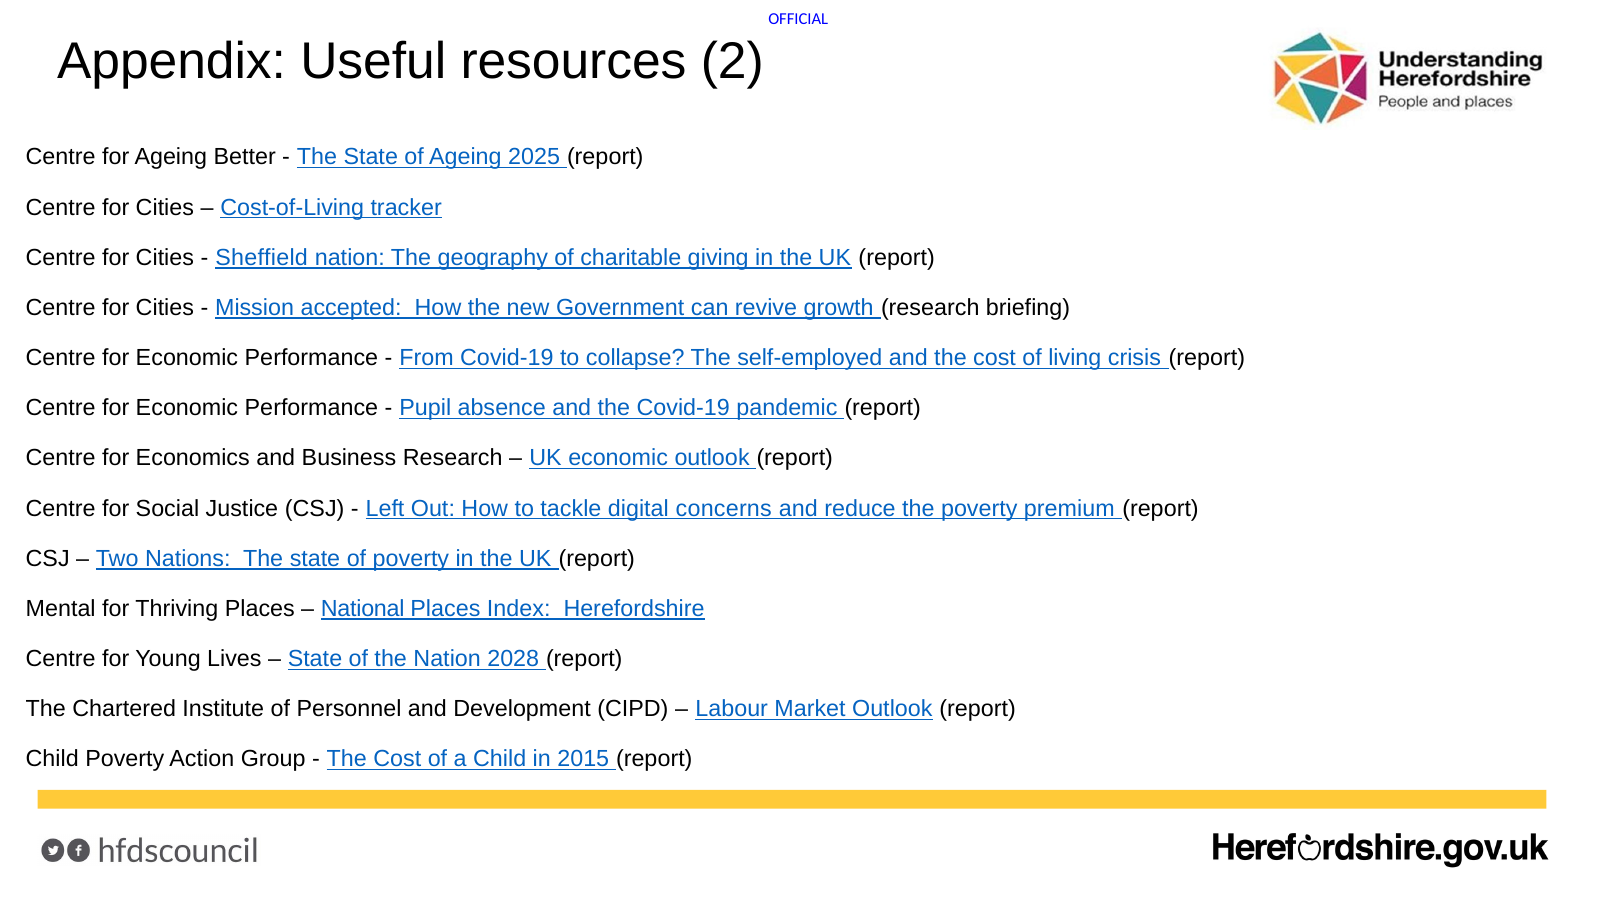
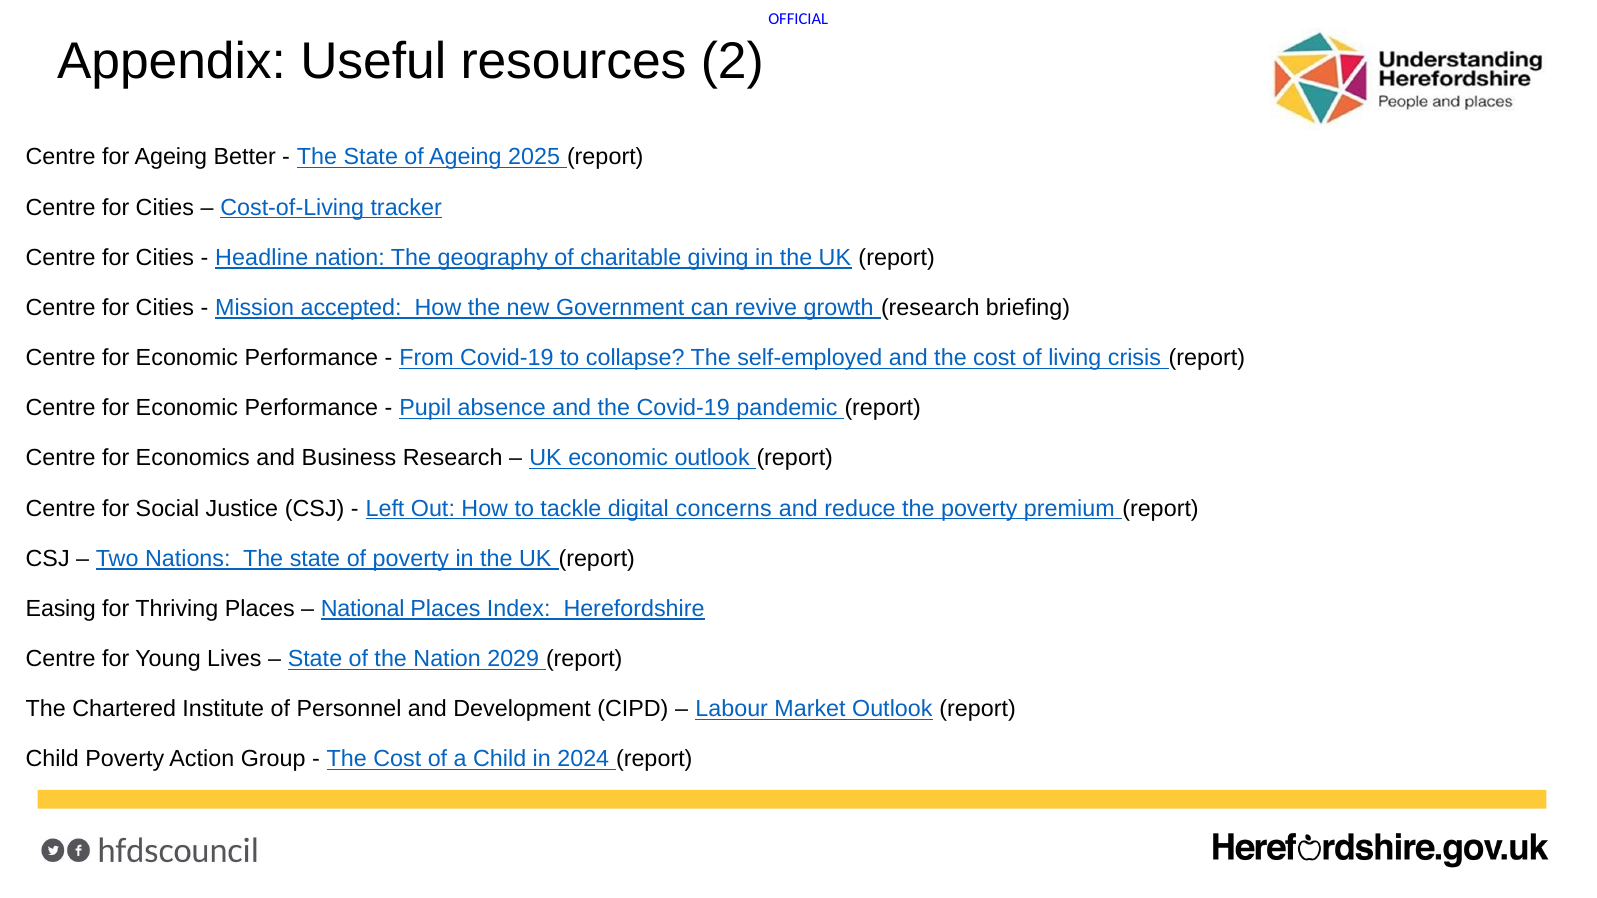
Sheffield: Sheffield -> Headline
Mental: Mental -> Easing
2028: 2028 -> 2029
2015: 2015 -> 2024
